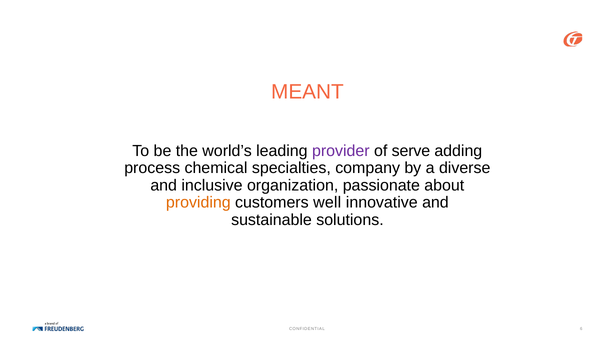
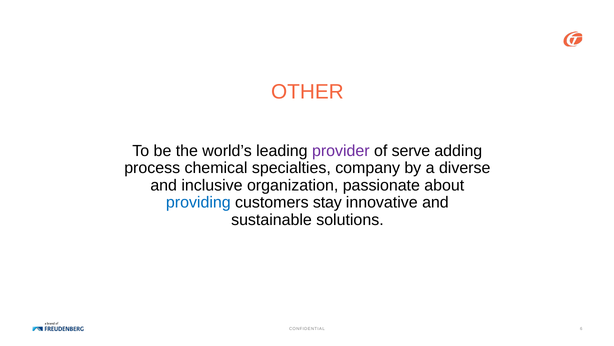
MEANT: MEANT -> OTHER
providing colour: orange -> blue
well: well -> stay
